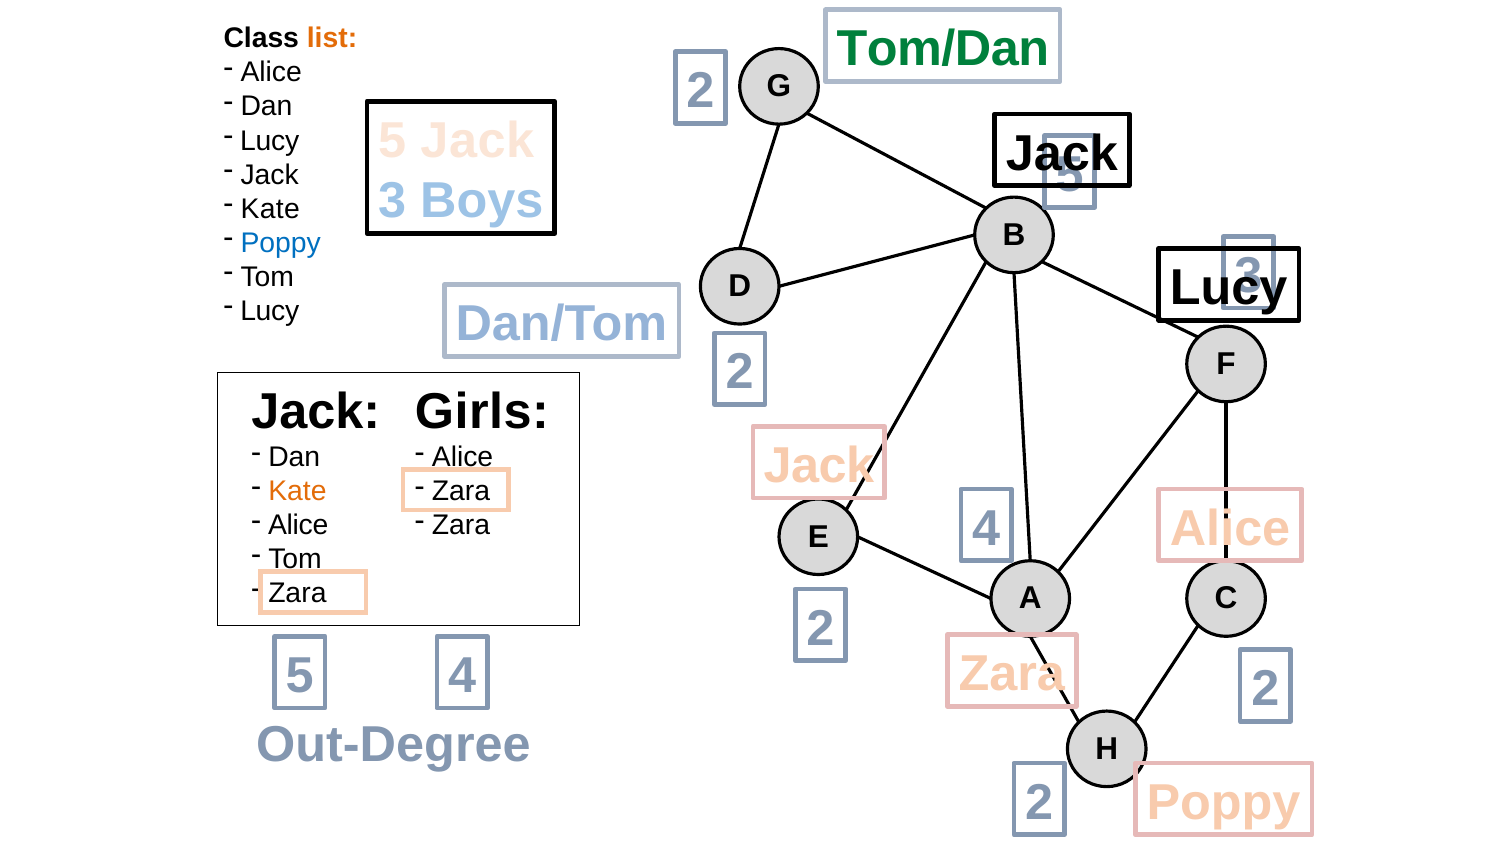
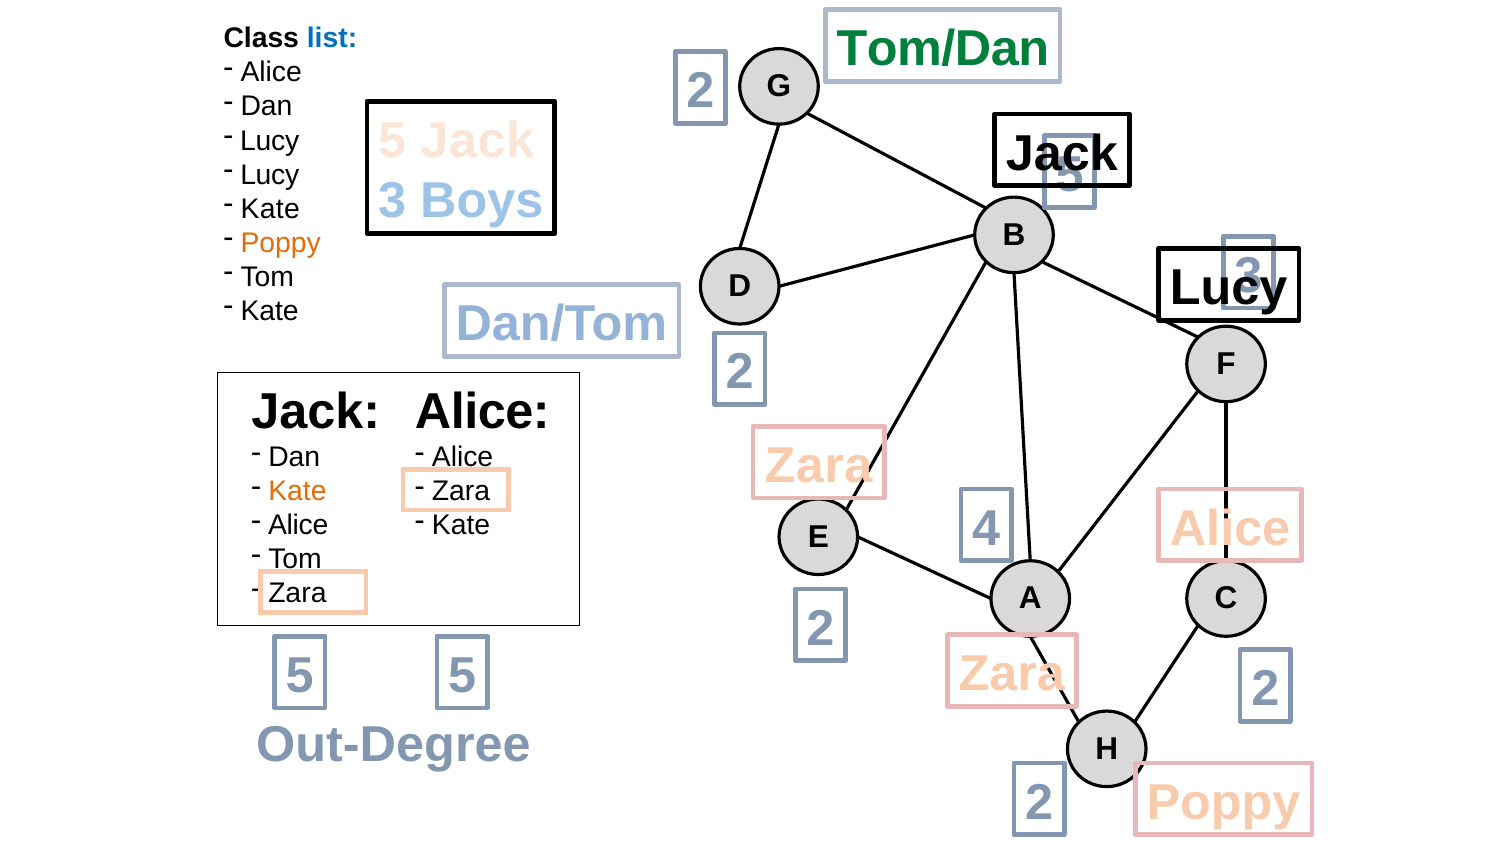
list colour: orange -> blue
Jack at (270, 175): Jack -> Lucy
Poppy at (281, 243) colour: blue -> orange
Lucy at (270, 311): Lucy -> Kate
Girls at (482, 411): Girls -> Alice
Jack at (819, 465): Jack -> Zara
Zara at (461, 525): Zara -> Kate
5 4: 4 -> 5
